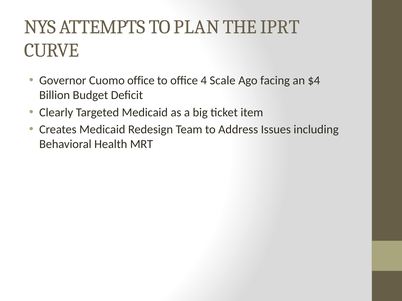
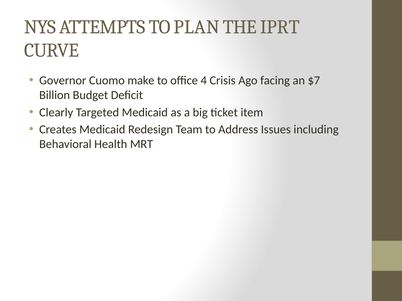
Cuomo office: office -> make
Scale: Scale -> Crisis
$4: $4 -> $7
